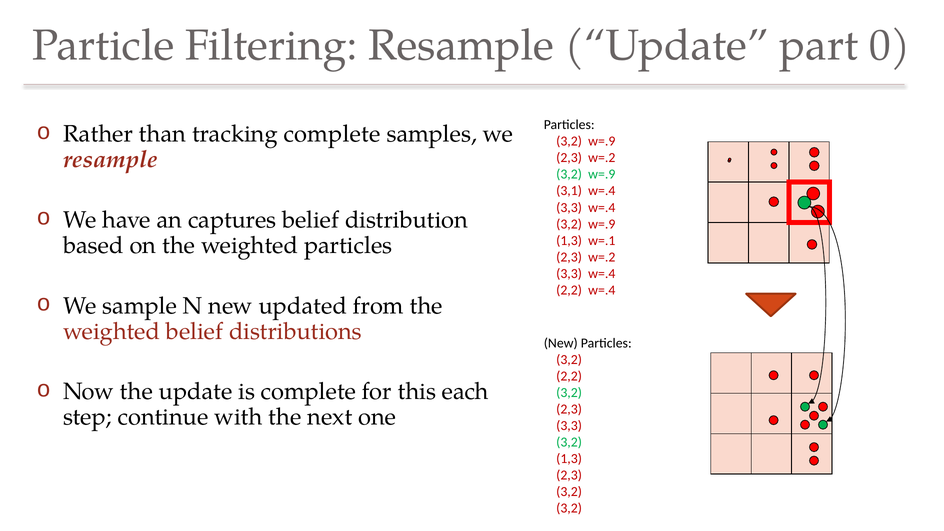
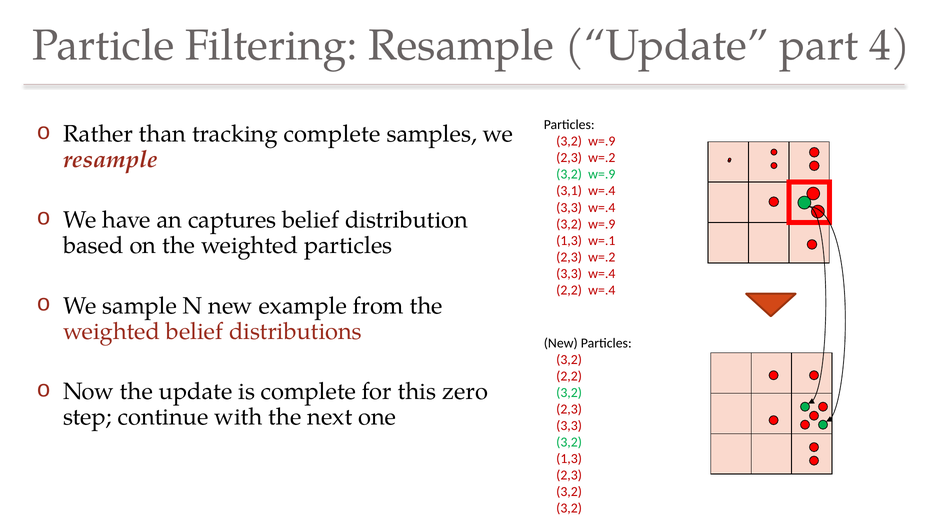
0: 0 -> 4
updated: updated -> example
each: each -> zero
